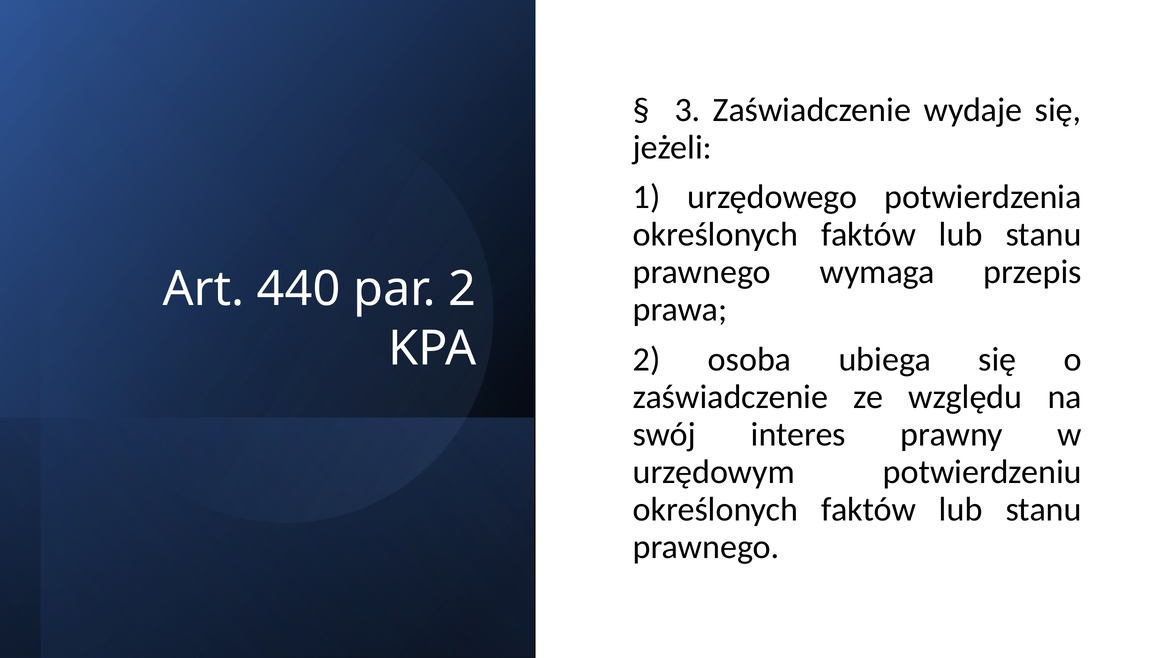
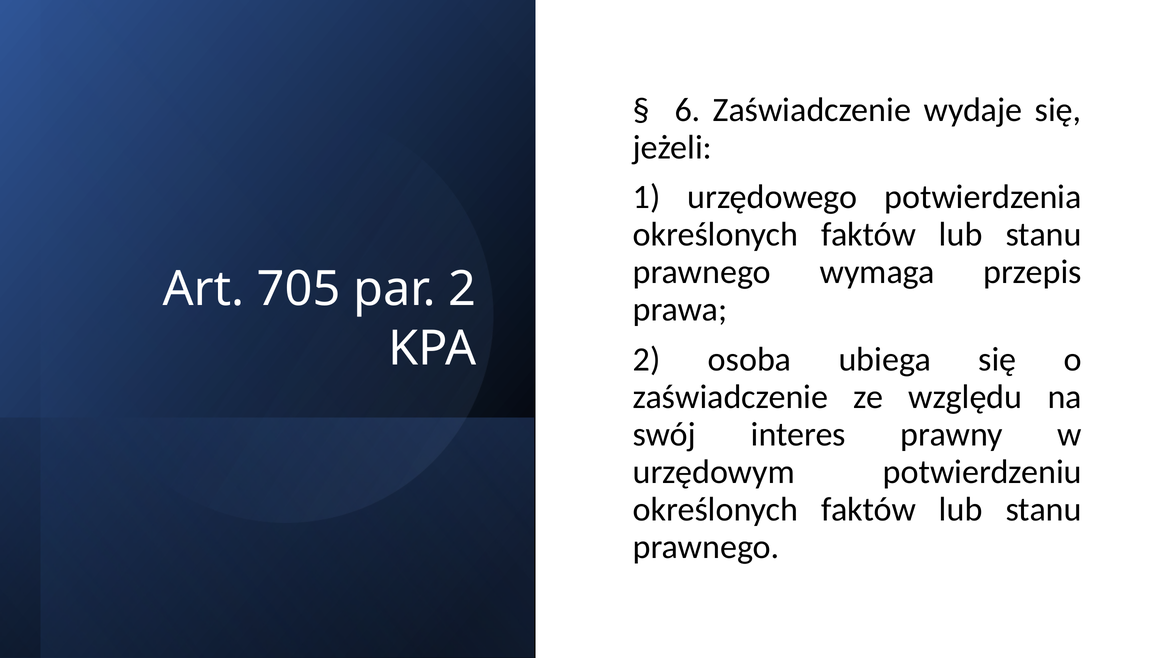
3: 3 -> 6
440: 440 -> 705
